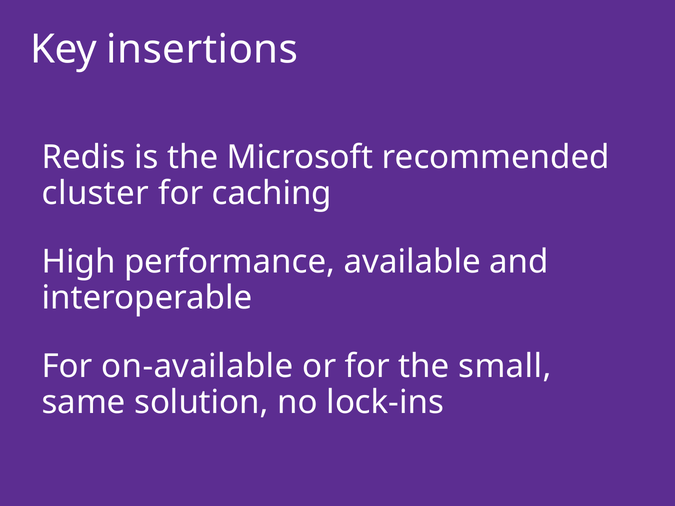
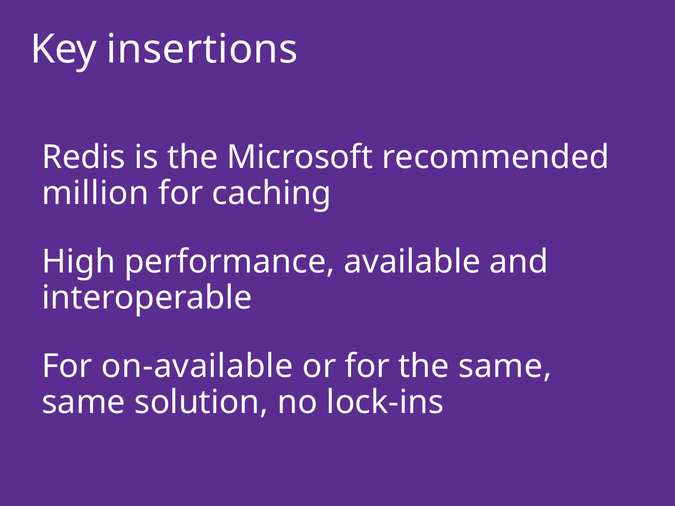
cluster: cluster -> million
the small: small -> same
